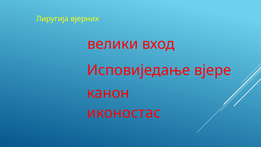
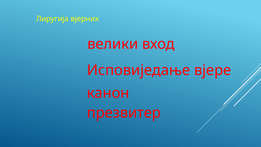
иконостас: иконостас -> презвитер
